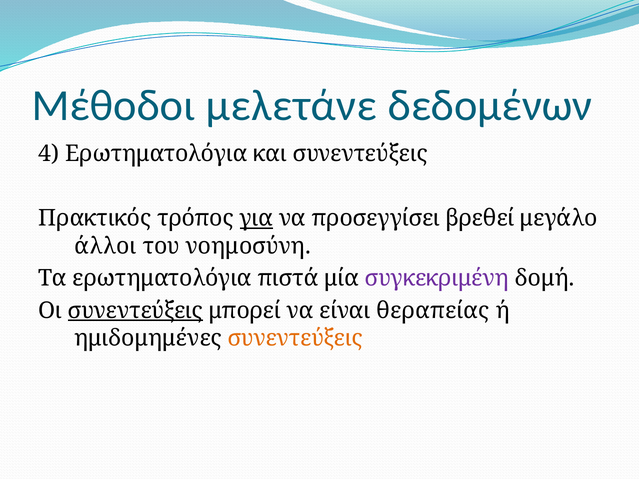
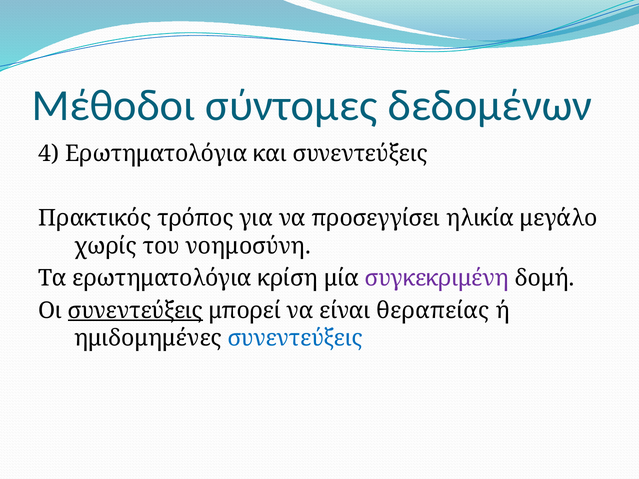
μελετάνε: μελετάνε -> σύντομες
για underline: present -> none
βρεθεί: βρεθεί -> ηλικία
άλλοι: άλλοι -> χωρίς
πιστά: πιστά -> κρίση
συνεντεύξεις at (295, 338) colour: orange -> blue
